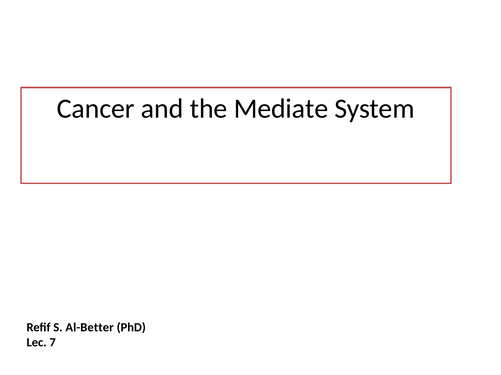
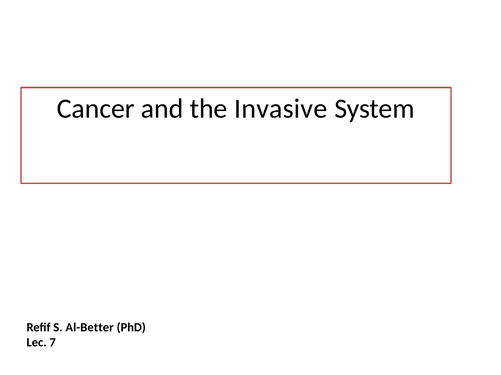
Mediate: Mediate -> Invasive
